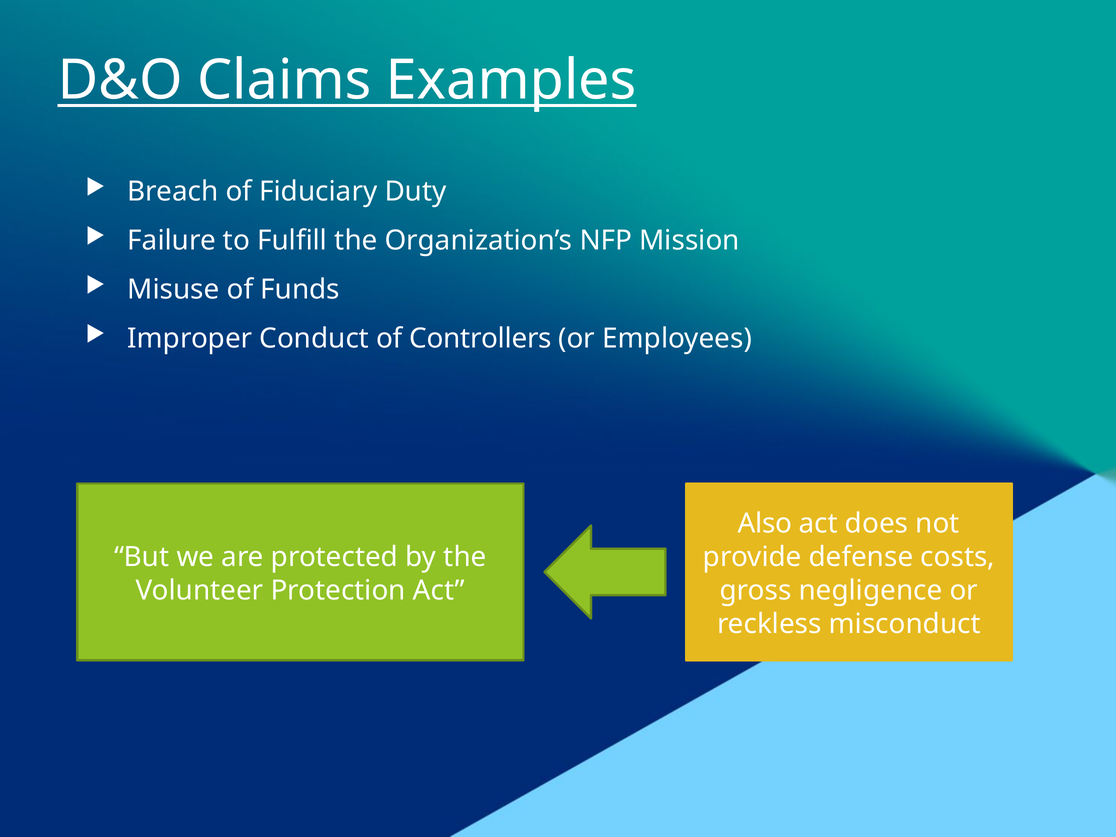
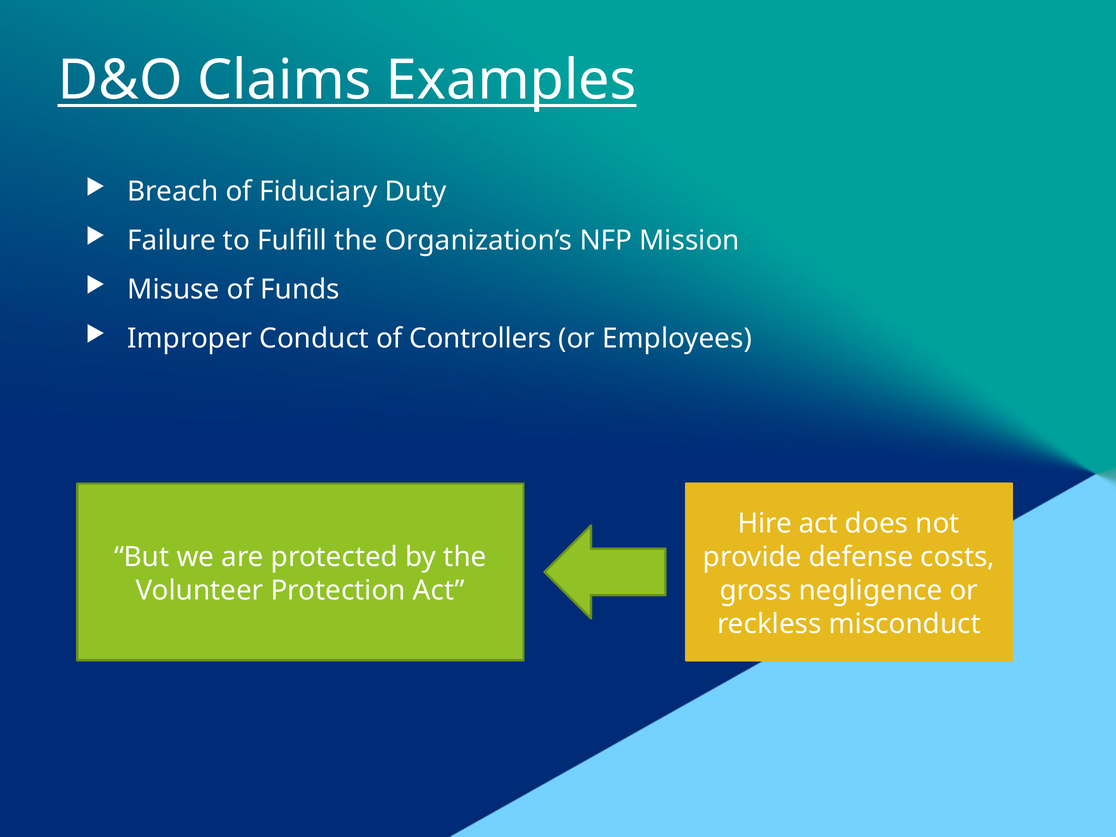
Also: Also -> Hire
